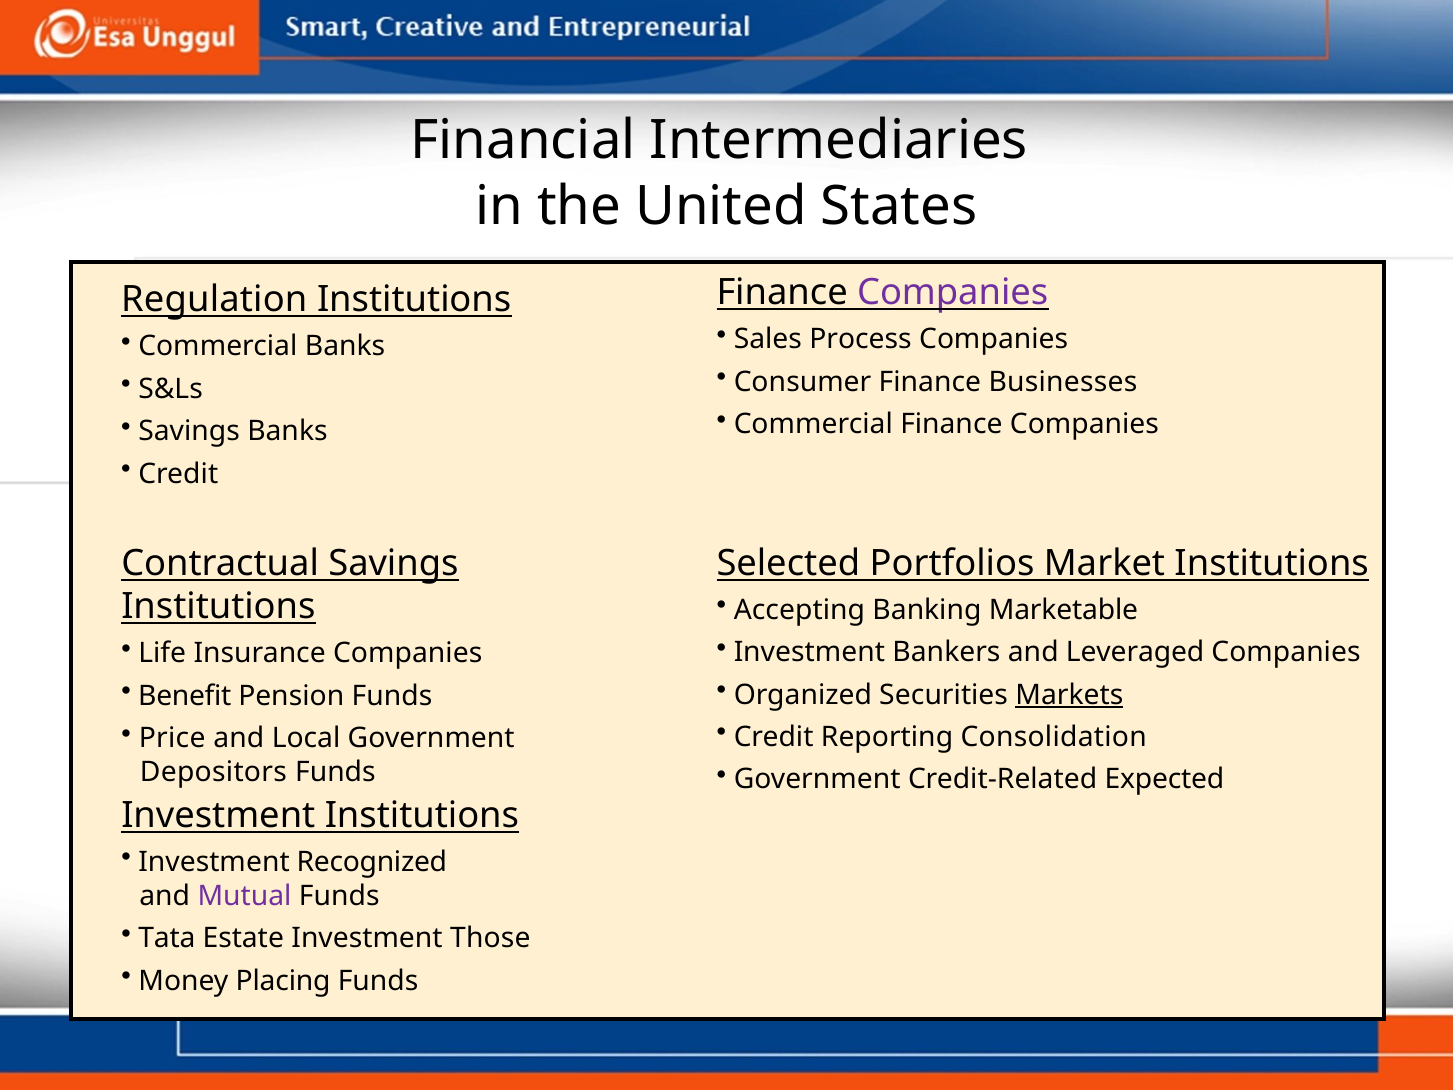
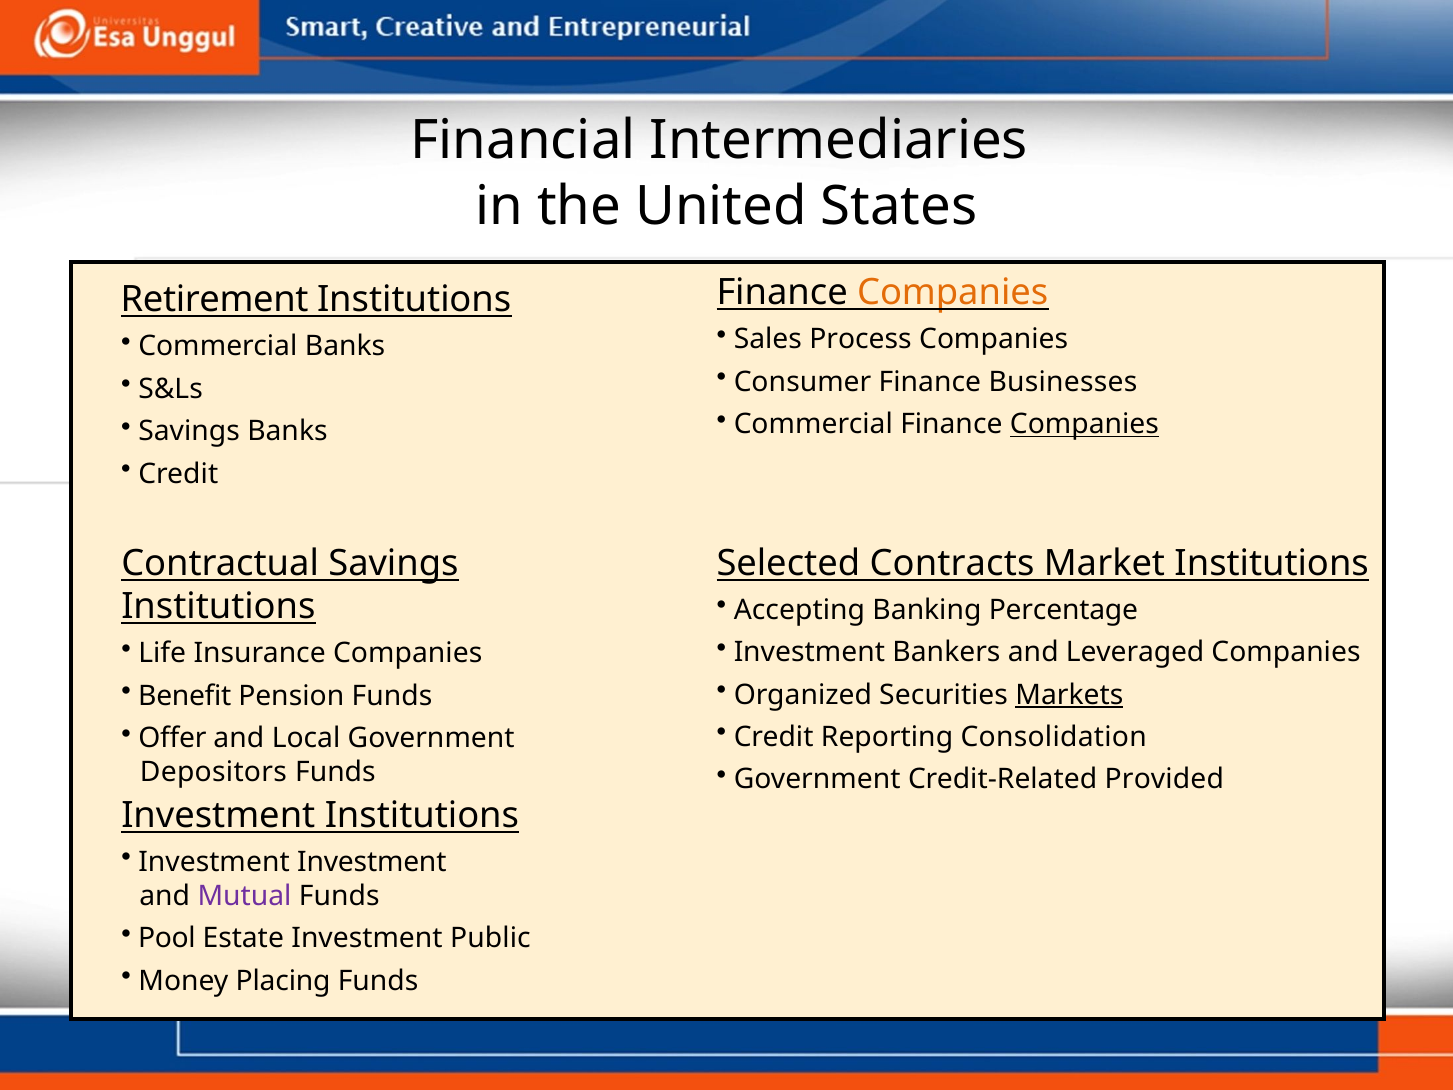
Companies at (953, 293) colour: purple -> orange
Regulation: Regulation -> Retirement
Companies at (1084, 424) underline: none -> present
Portfolios: Portfolios -> Contracts
Marketable: Marketable -> Percentage
Price: Price -> Offer
Expected: Expected -> Provided
Investment Recognized: Recognized -> Investment
Tata: Tata -> Pool
Those: Those -> Public
